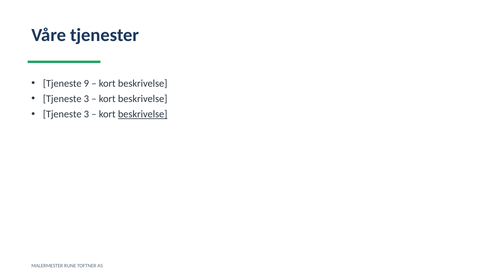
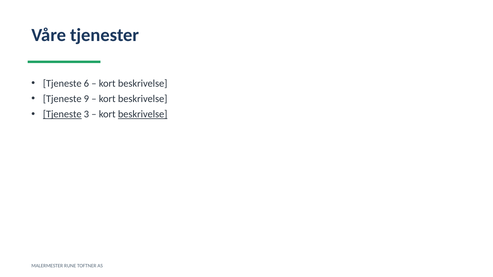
9: 9 -> 6
3 at (86, 99): 3 -> 9
Tjeneste at (62, 114) underline: none -> present
